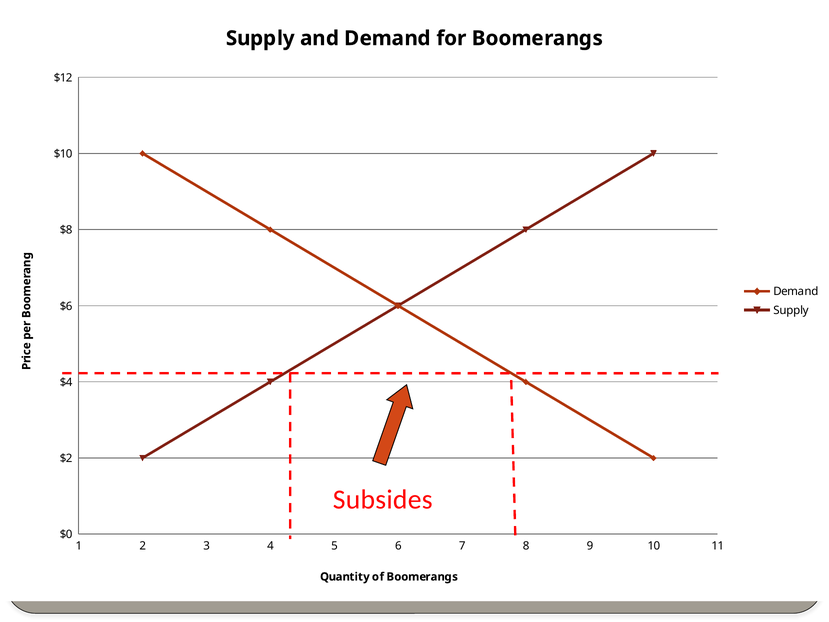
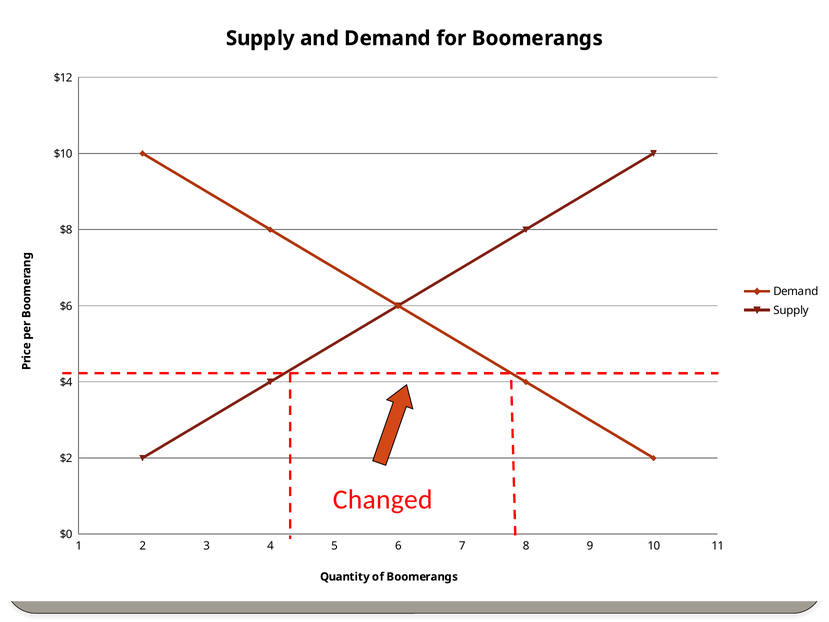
Subsides: Subsides -> Changed
